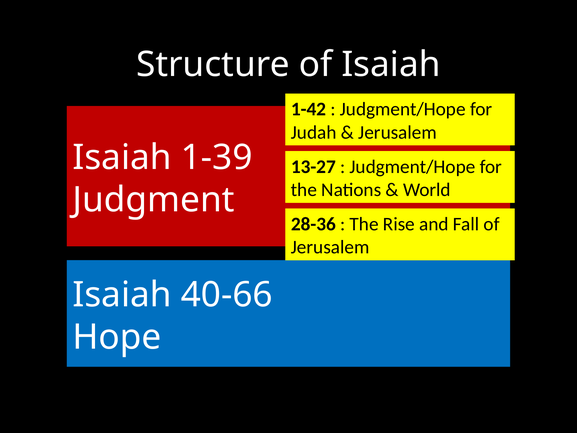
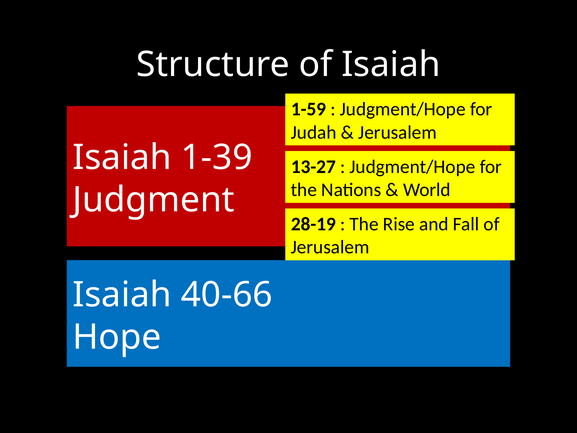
1-42: 1-42 -> 1-59
28-36: 28-36 -> 28-19
